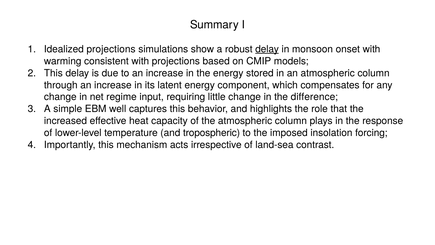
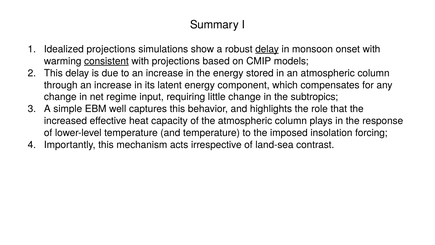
consistent underline: none -> present
difference: difference -> subtropics
and tropospheric: tropospheric -> temperature
